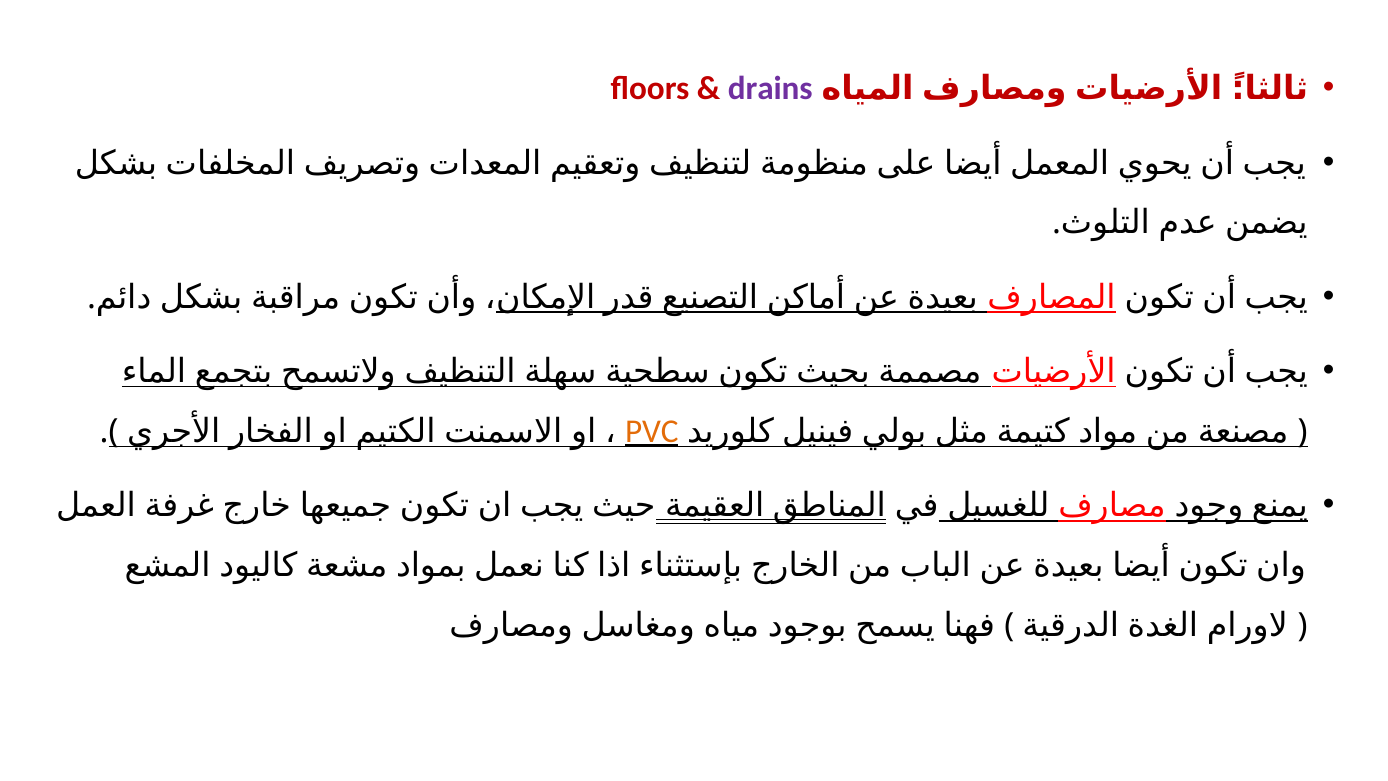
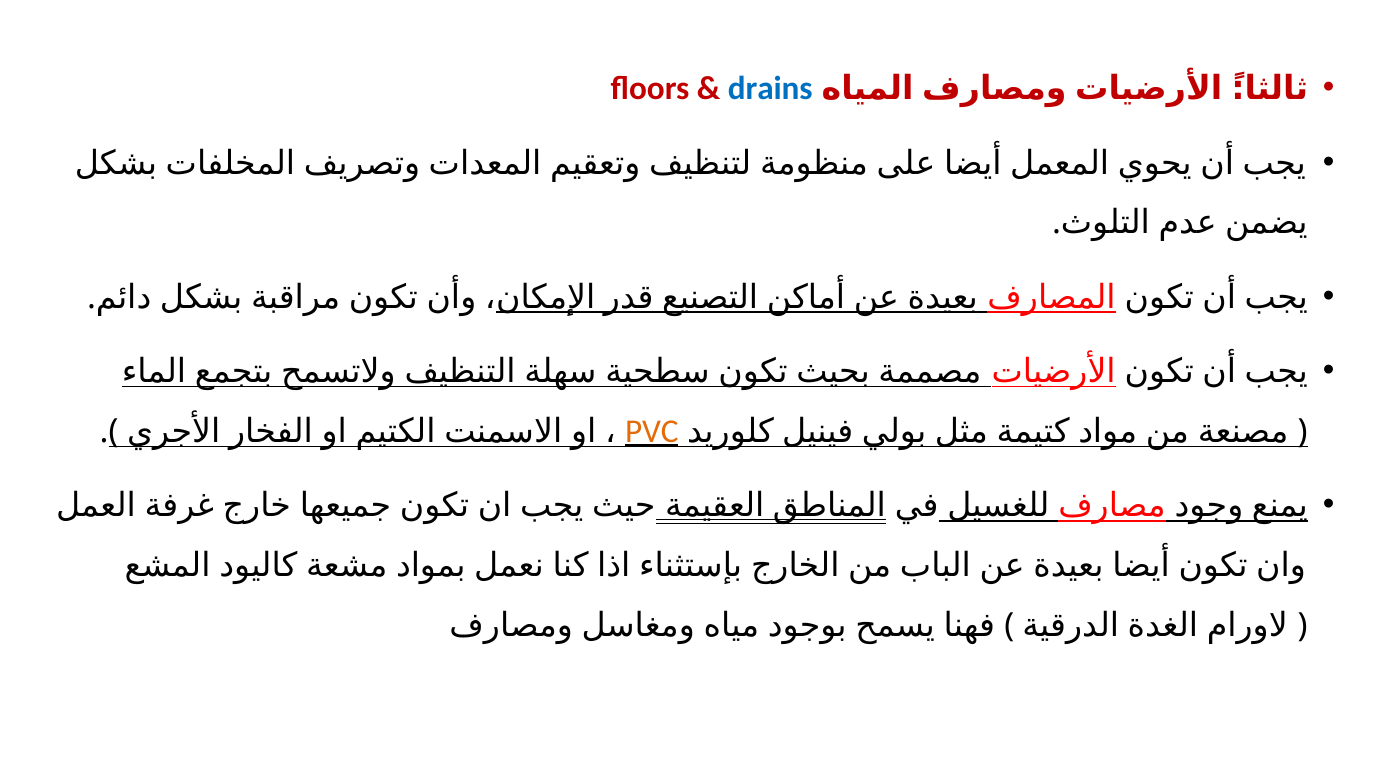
drains colour: purple -> blue
